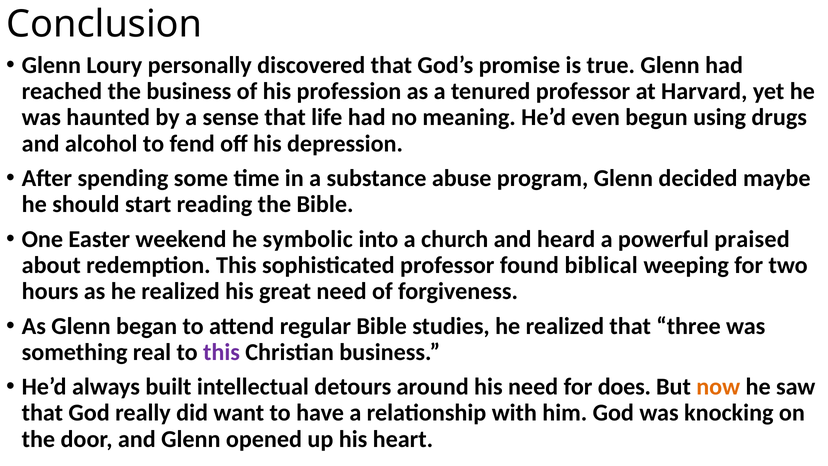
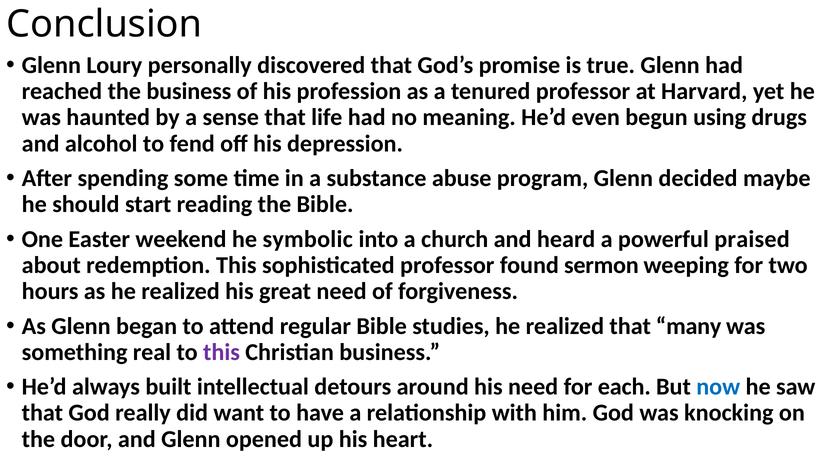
biblical: biblical -> sermon
three: three -> many
does: does -> each
now colour: orange -> blue
